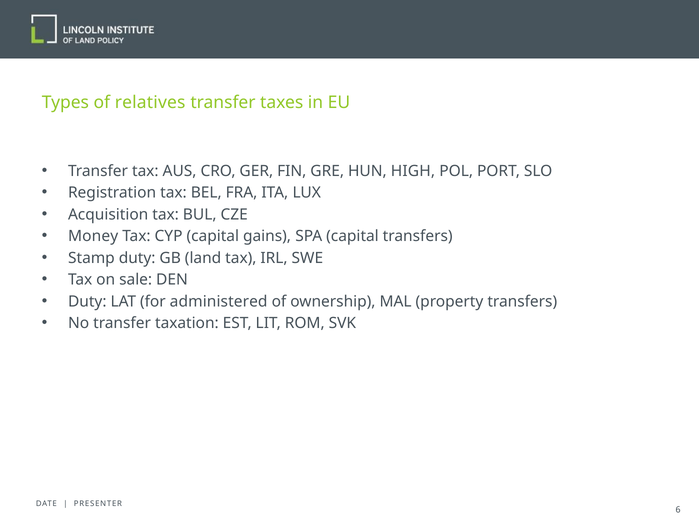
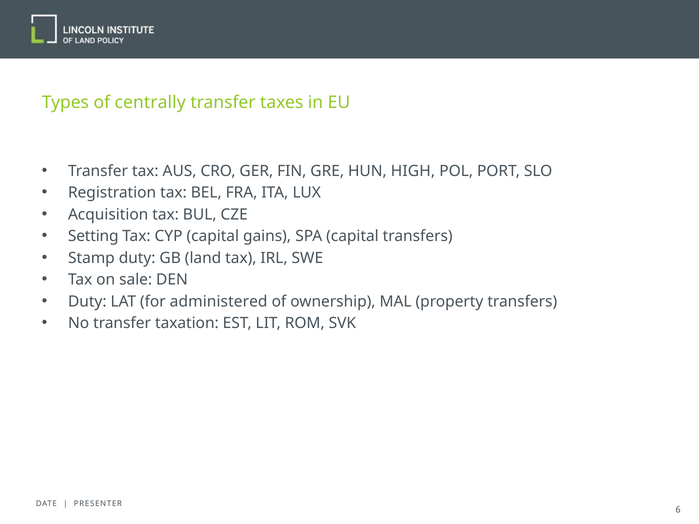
relatives: relatives -> centrally
Money: Money -> Setting
